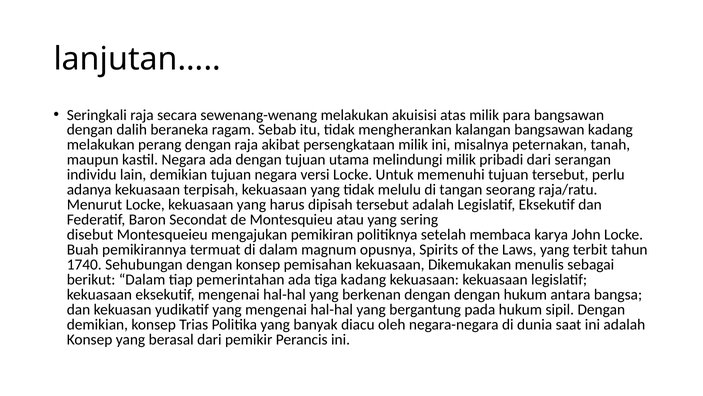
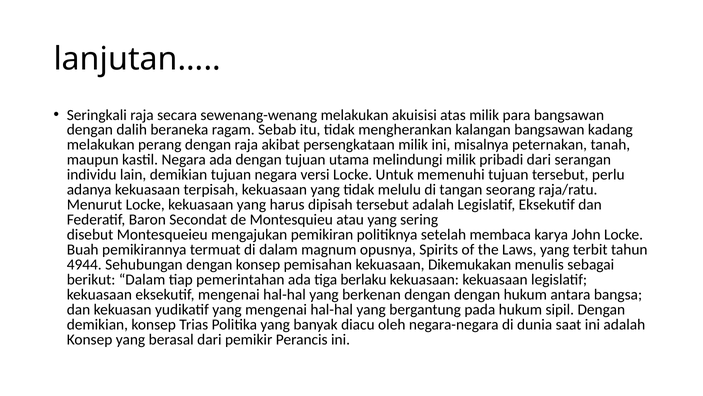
1740: 1740 -> 4944
tiga kadang: kadang -> berlaku
